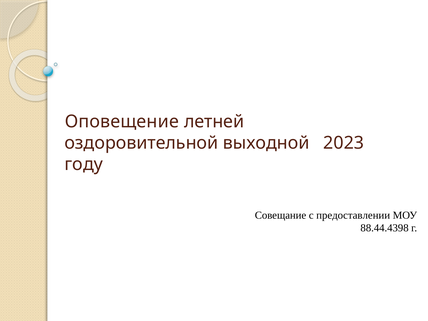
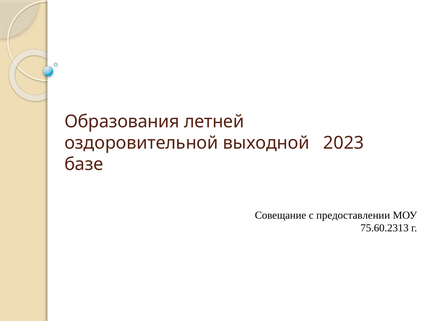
Оповещение: Оповещение -> Образования
году: году -> базе
88.44.4398: 88.44.4398 -> 75.60.2313
